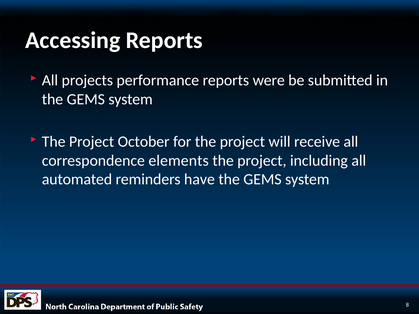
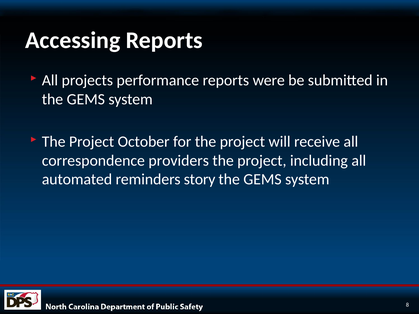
elements: elements -> providers
have: have -> story
